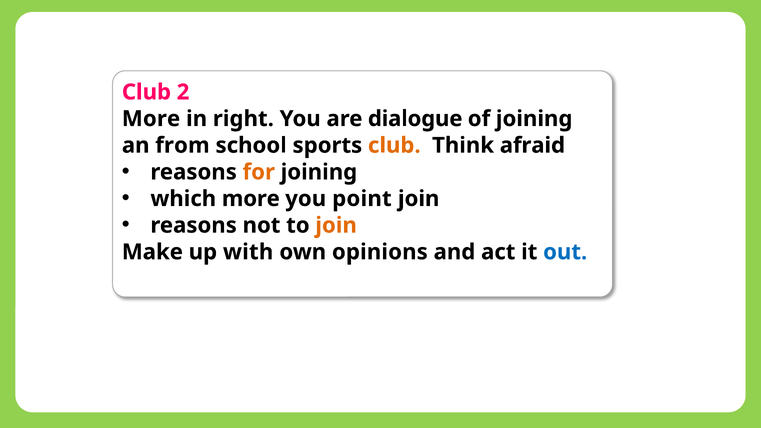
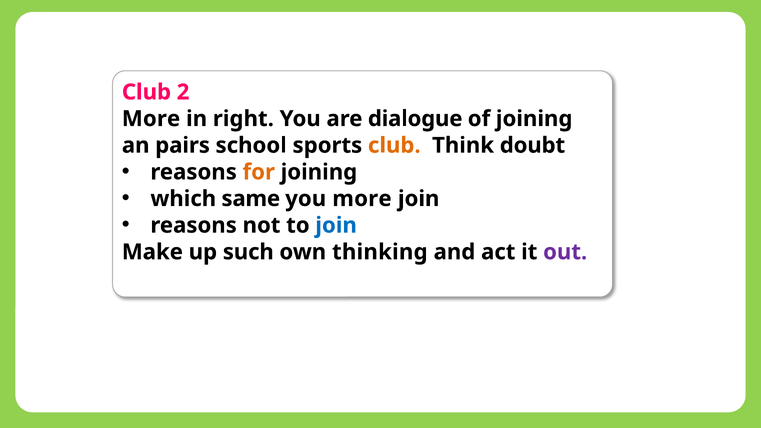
from: from -> pairs
afraid: afraid -> doubt
which more: more -> same
you point: point -> more
join at (336, 225) colour: orange -> blue
with: with -> such
opinions: opinions -> thinking
out colour: blue -> purple
